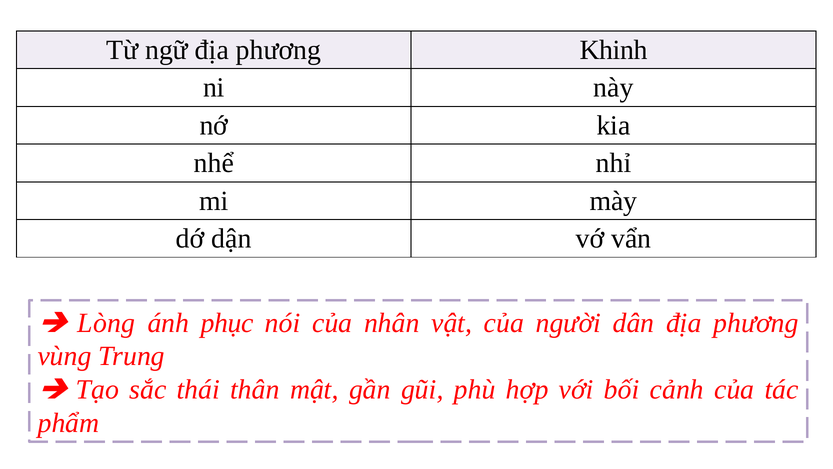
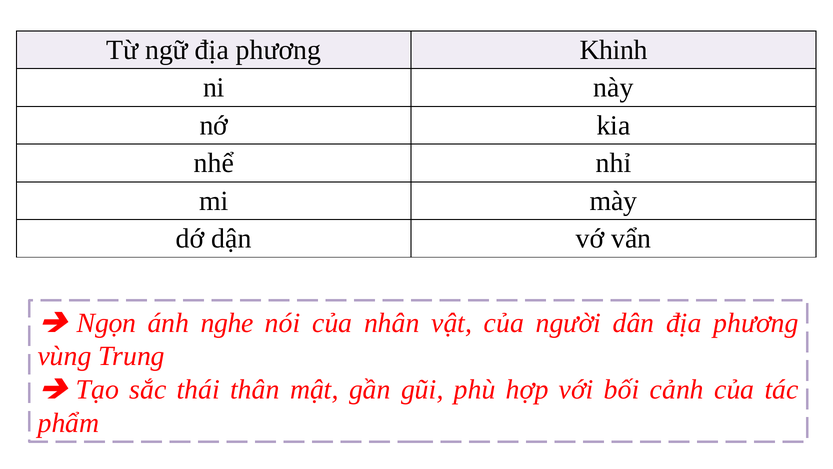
Lòng: Lòng -> Ngọn
phục: phục -> nghe
